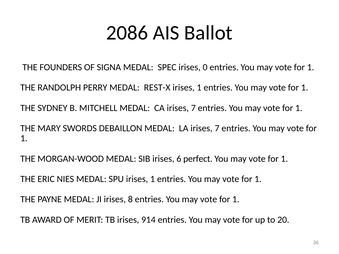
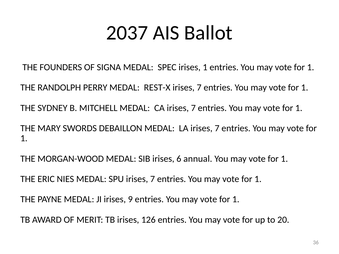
2086: 2086 -> 2037
irises 0: 0 -> 1
1 at (199, 88): 1 -> 7
perfect: perfect -> annual
SPU irises 1: 1 -> 7
8: 8 -> 9
914: 914 -> 126
